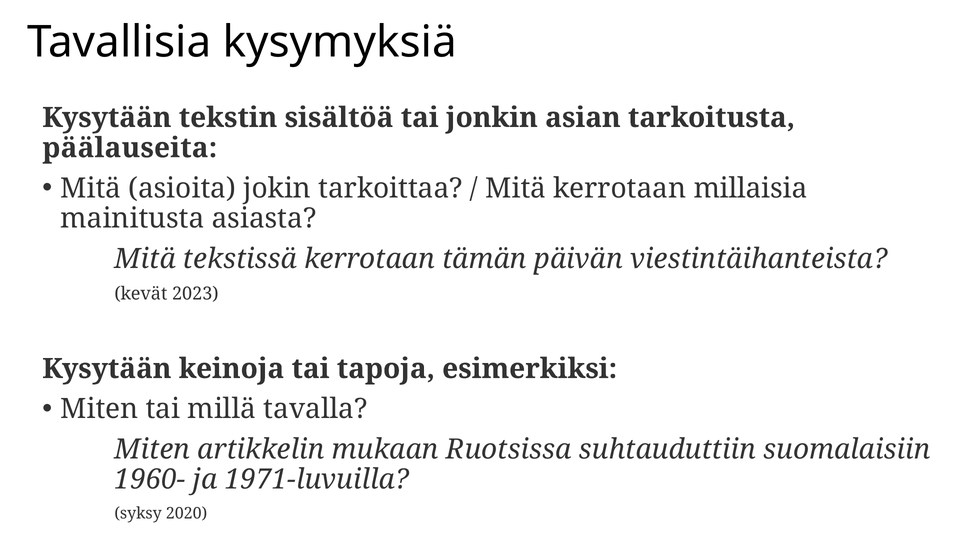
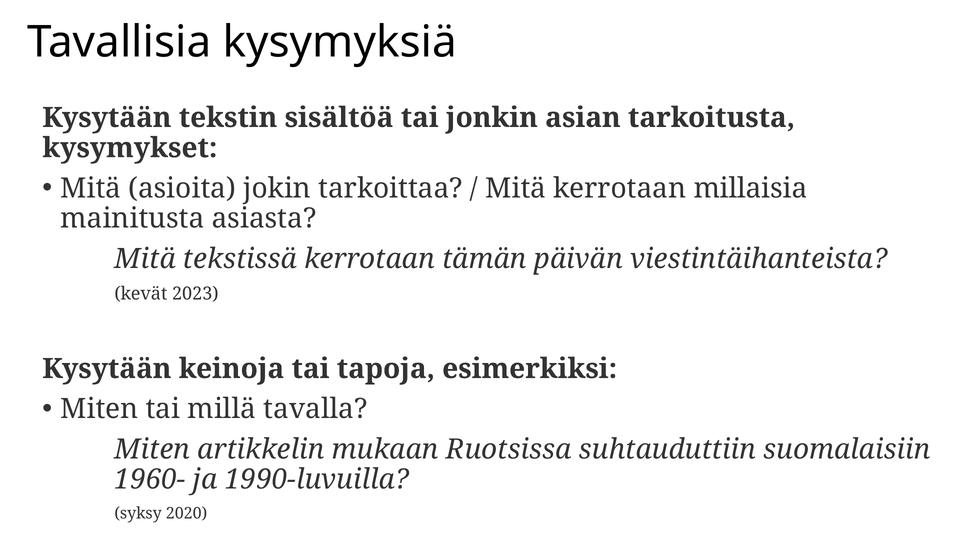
päälauseita: päälauseita -> kysymykset
1971-luvuilla: 1971-luvuilla -> 1990-luvuilla
